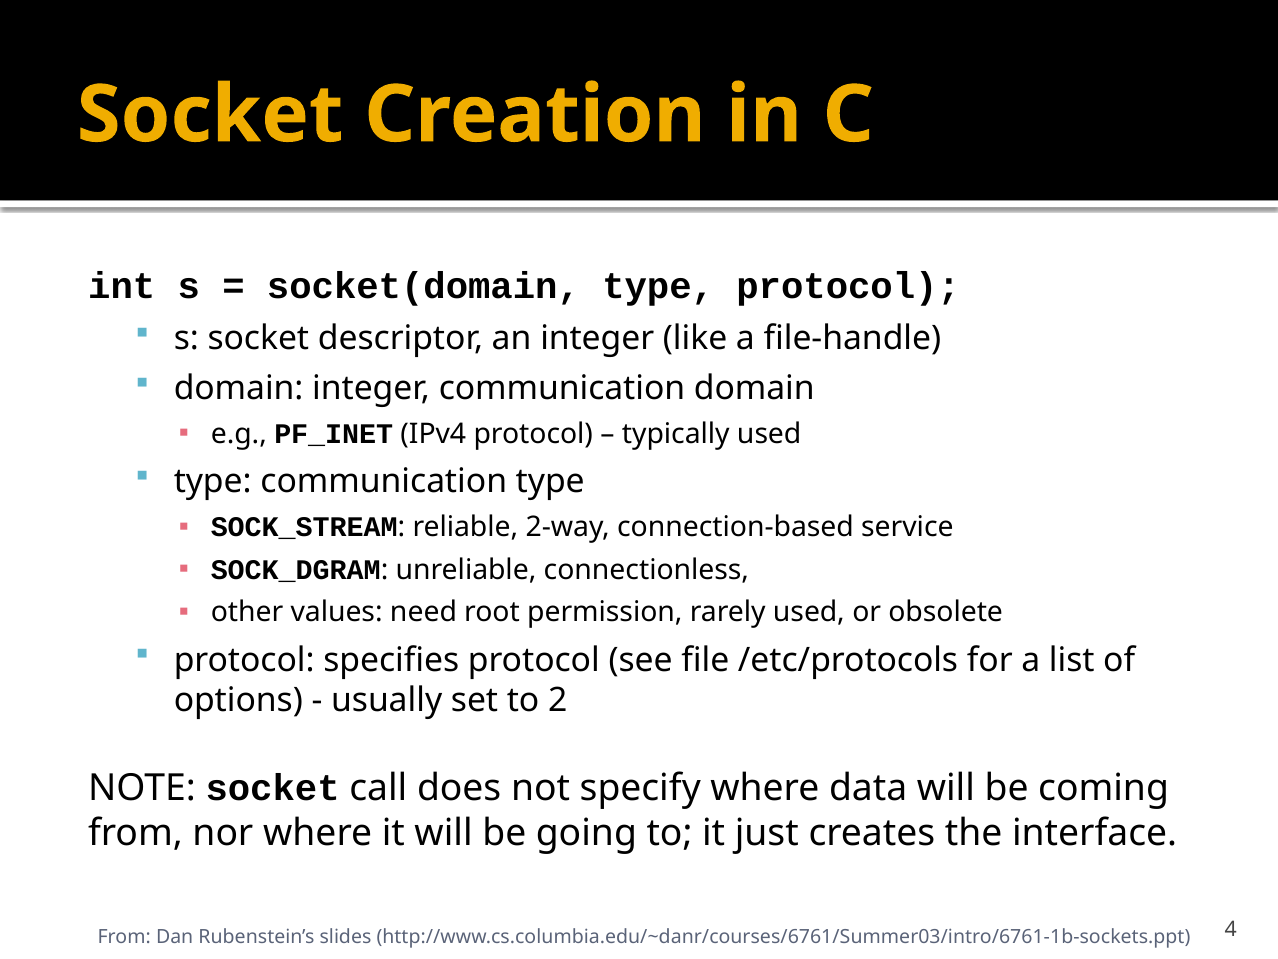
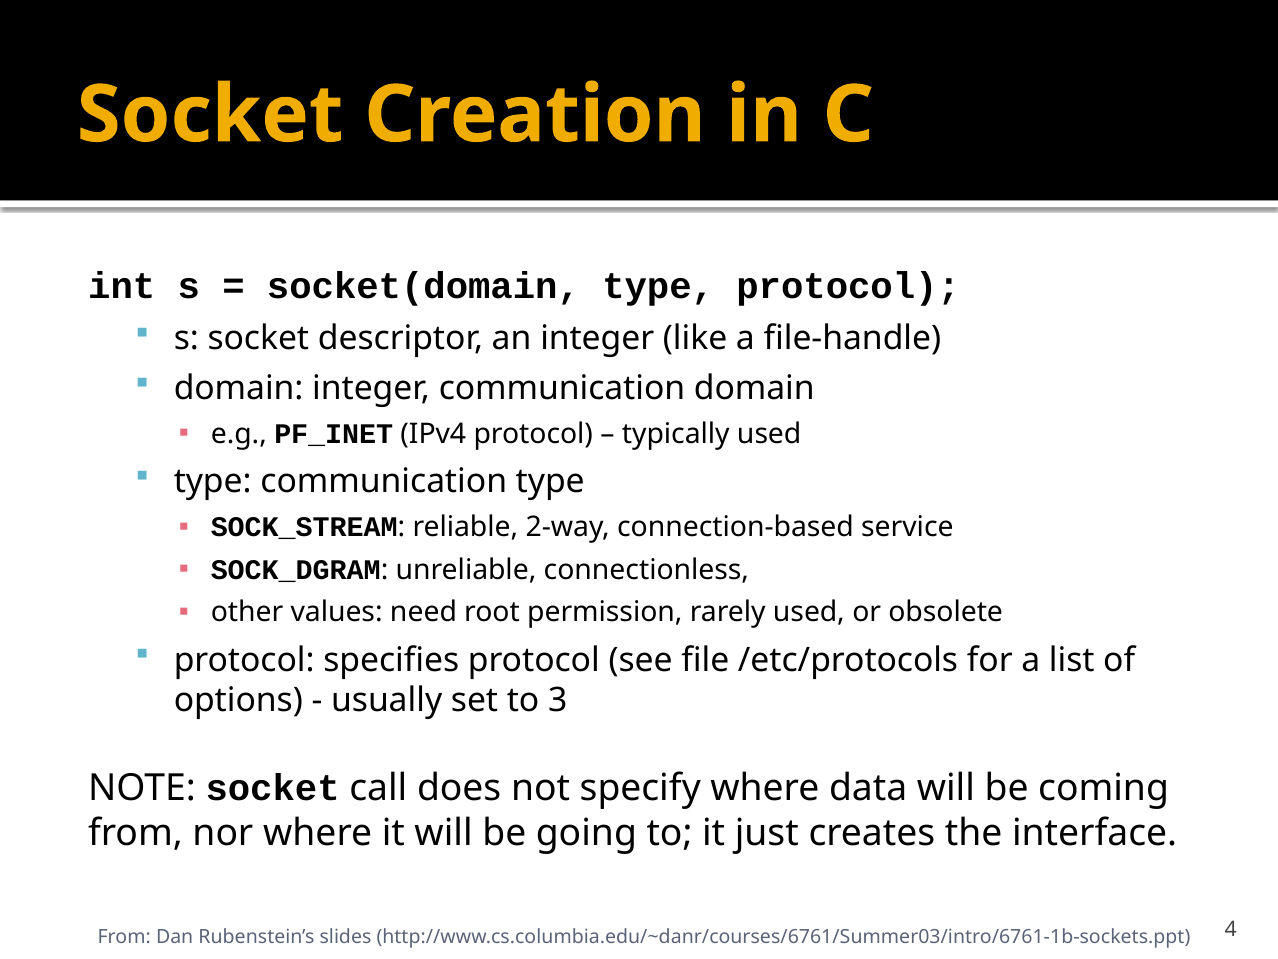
2: 2 -> 3
